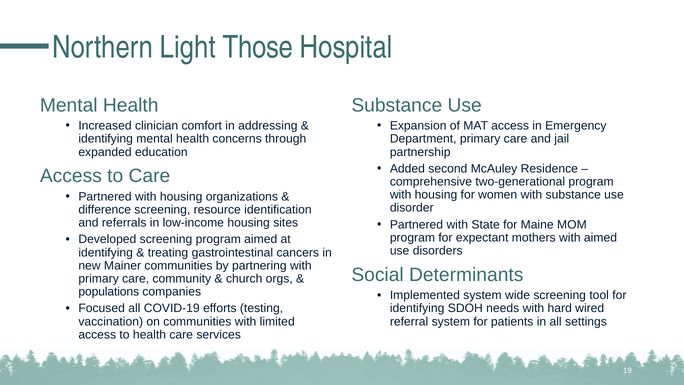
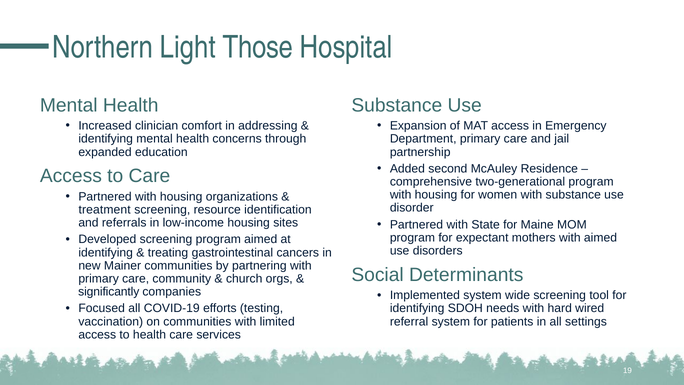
difference: difference -> treatment
populations: populations -> significantly
